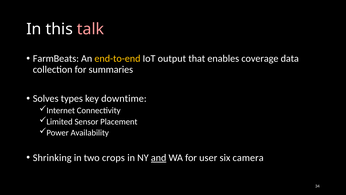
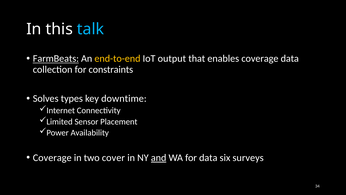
talk colour: pink -> light blue
FarmBeats underline: none -> present
summaries: summaries -> constraints
Shrinking at (52, 157): Shrinking -> Coverage
crops: crops -> cover
for user: user -> data
camera: camera -> surveys
